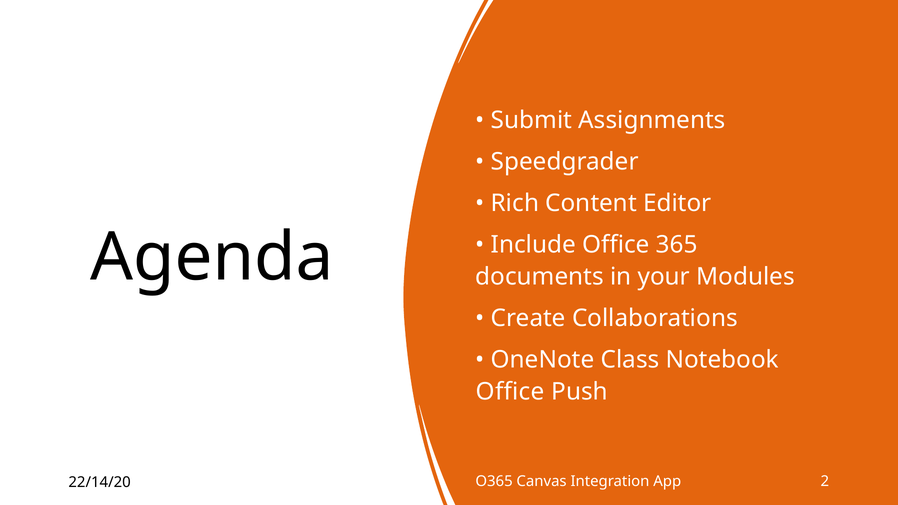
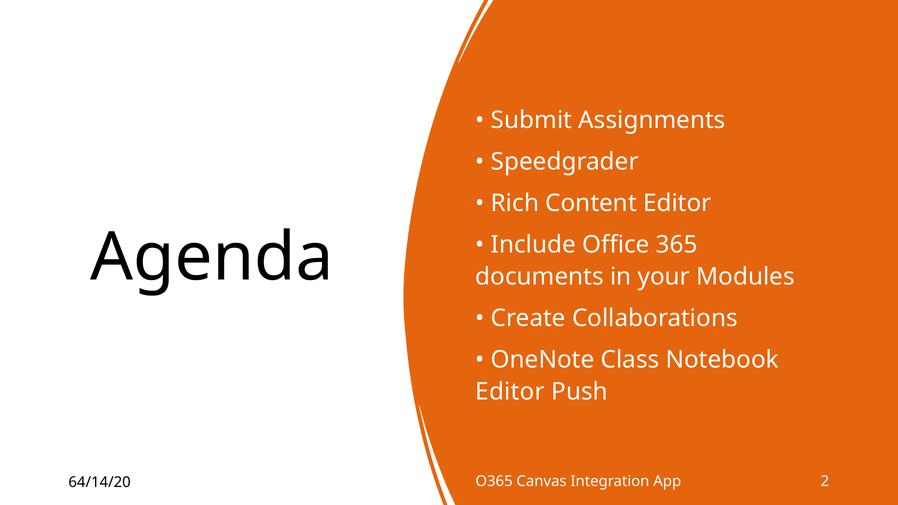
Office at (510, 392): Office -> Editor
22/14/20: 22/14/20 -> 64/14/20
